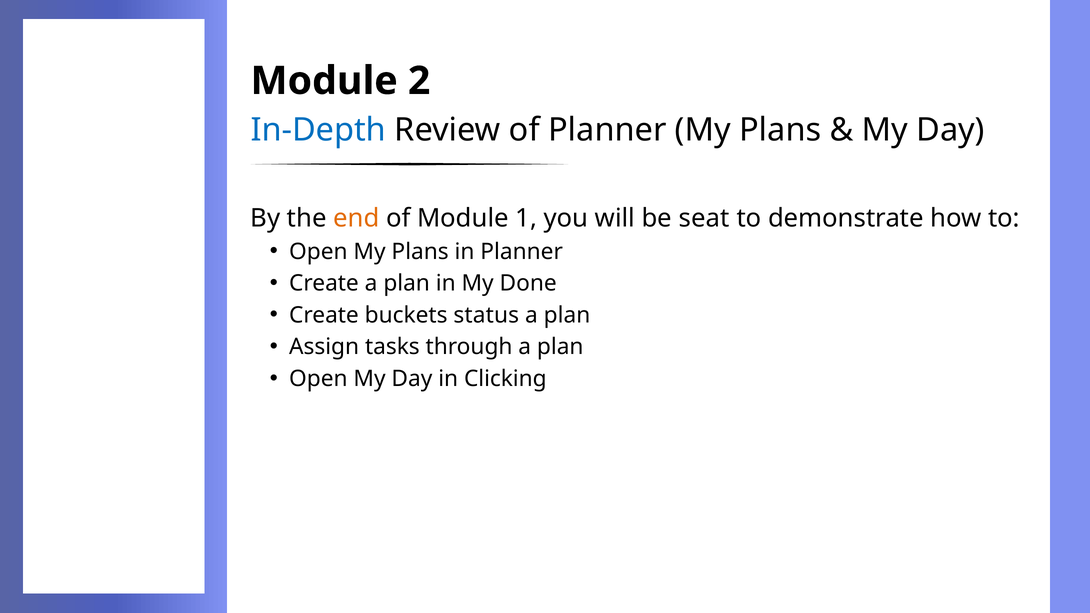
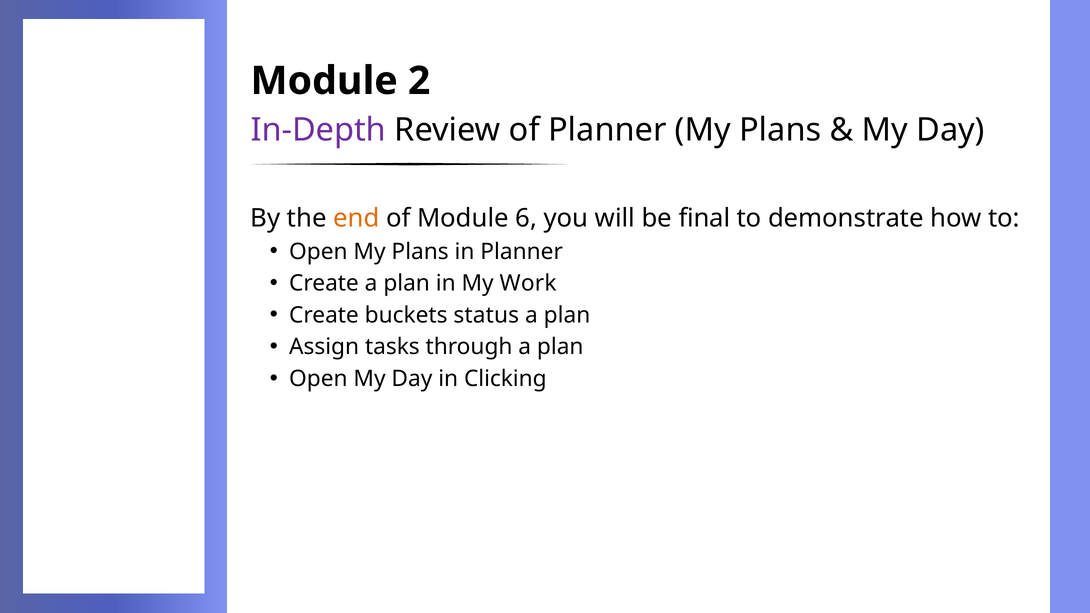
In-Depth colour: blue -> purple
1: 1 -> 6
seat: seat -> final
Done: Done -> Work
